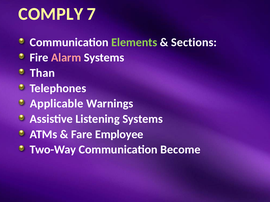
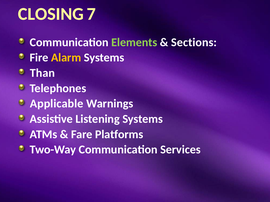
COMPLY: COMPLY -> CLOSING
Alarm colour: pink -> yellow
Employee: Employee -> Platforms
Become: Become -> Services
